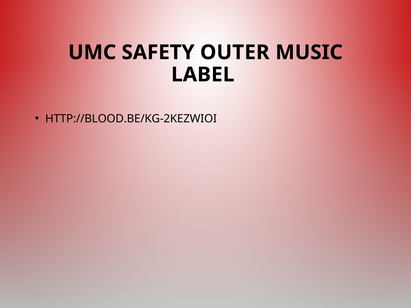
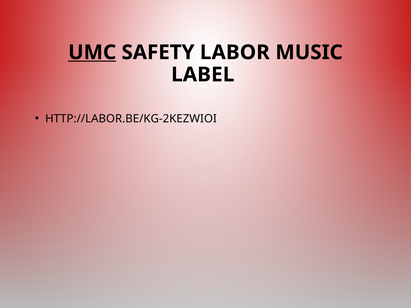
UMC underline: none -> present
OUTER: OUTER -> LABOR
HTTP://BLOOD.BE/KG-2KEZWIOI: HTTP://BLOOD.BE/KG-2KEZWIOI -> HTTP://LABOR.BE/KG-2KEZWIOI
